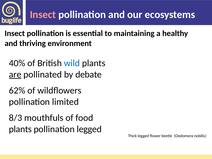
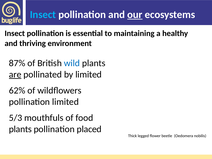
Insect at (43, 15) colour: pink -> light blue
our underline: none -> present
40%: 40% -> 87%
by debate: debate -> limited
8/3: 8/3 -> 5/3
pollination legged: legged -> placed
